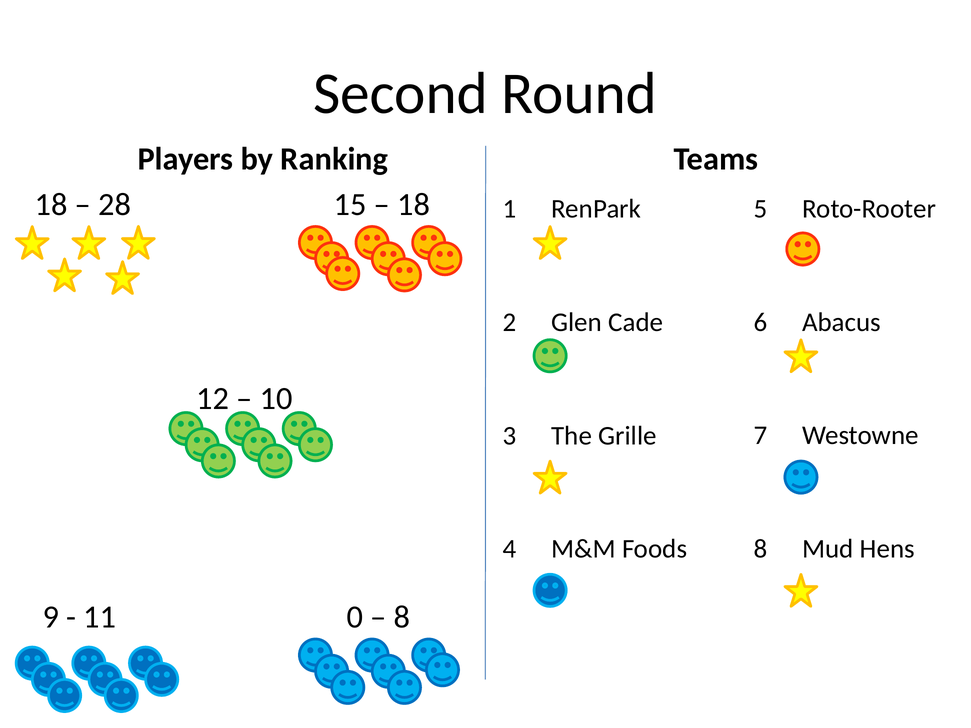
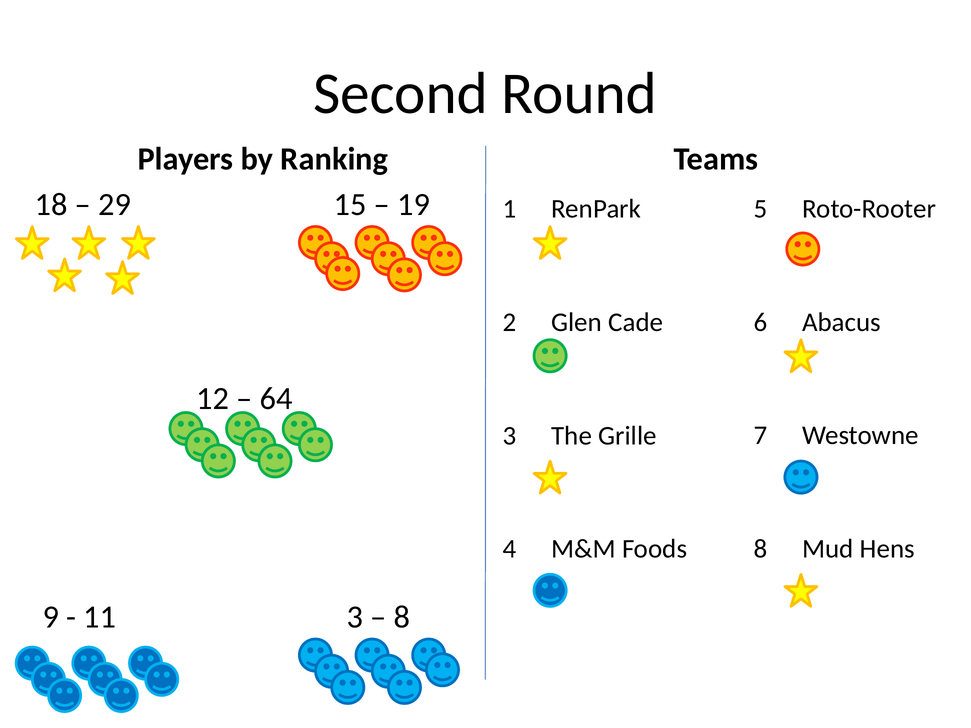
28: 28 -> 29
18 at (414, 205): 18 -> 19
10: 10 -> 64
11 0: 0 -> 3
